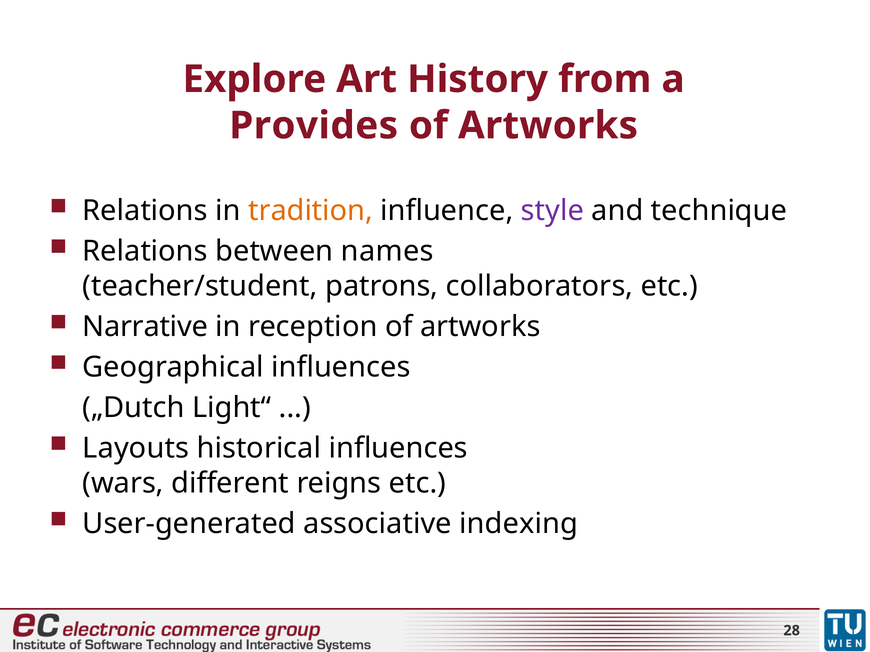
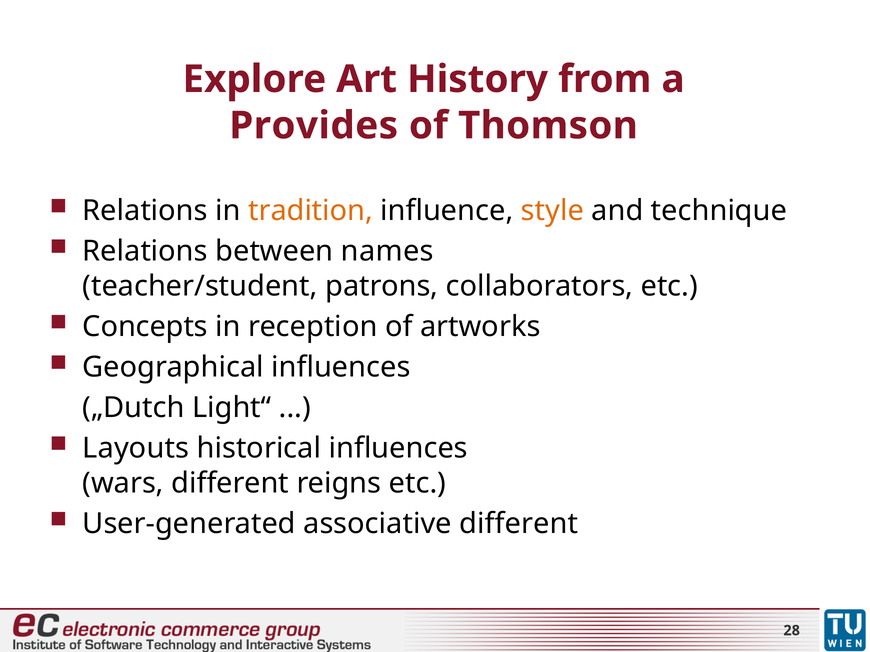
Artworks at (548, 126): Artworks -> Thomson
style colour: purple -> orange
Narrative: Narrative -> Concepts
associative indexing: indexing -> different
